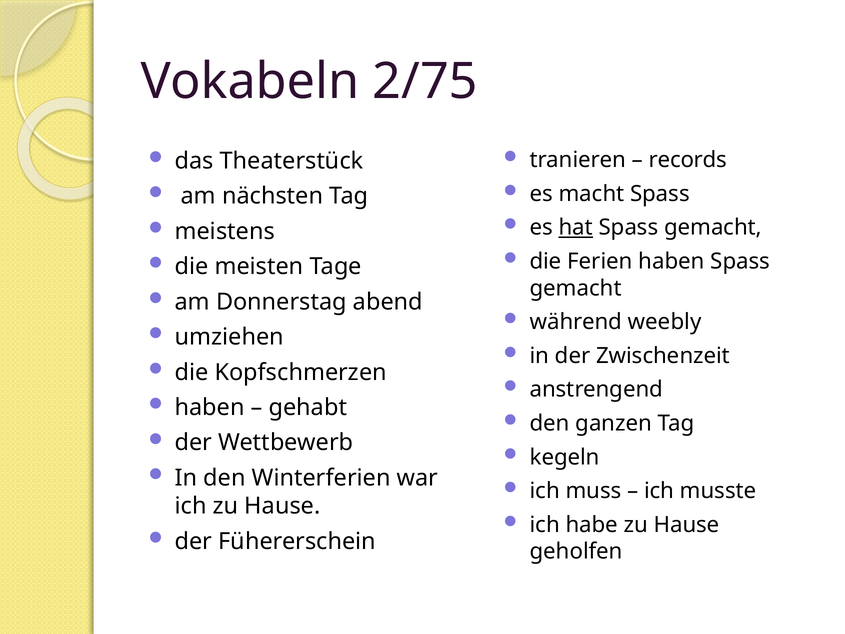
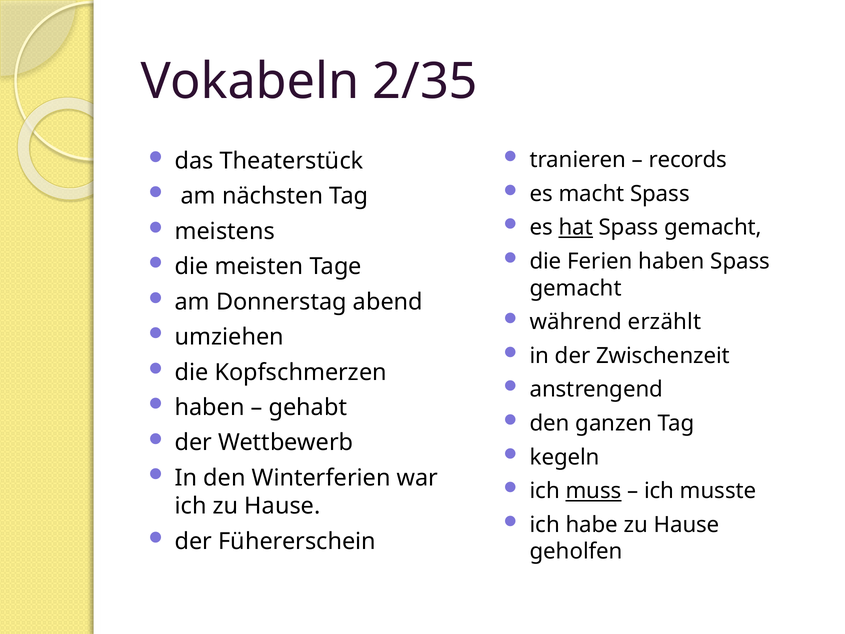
2/75: 2/75 -> 2/35
weebly: weebly -> erzählt
muss underline: none -> present
